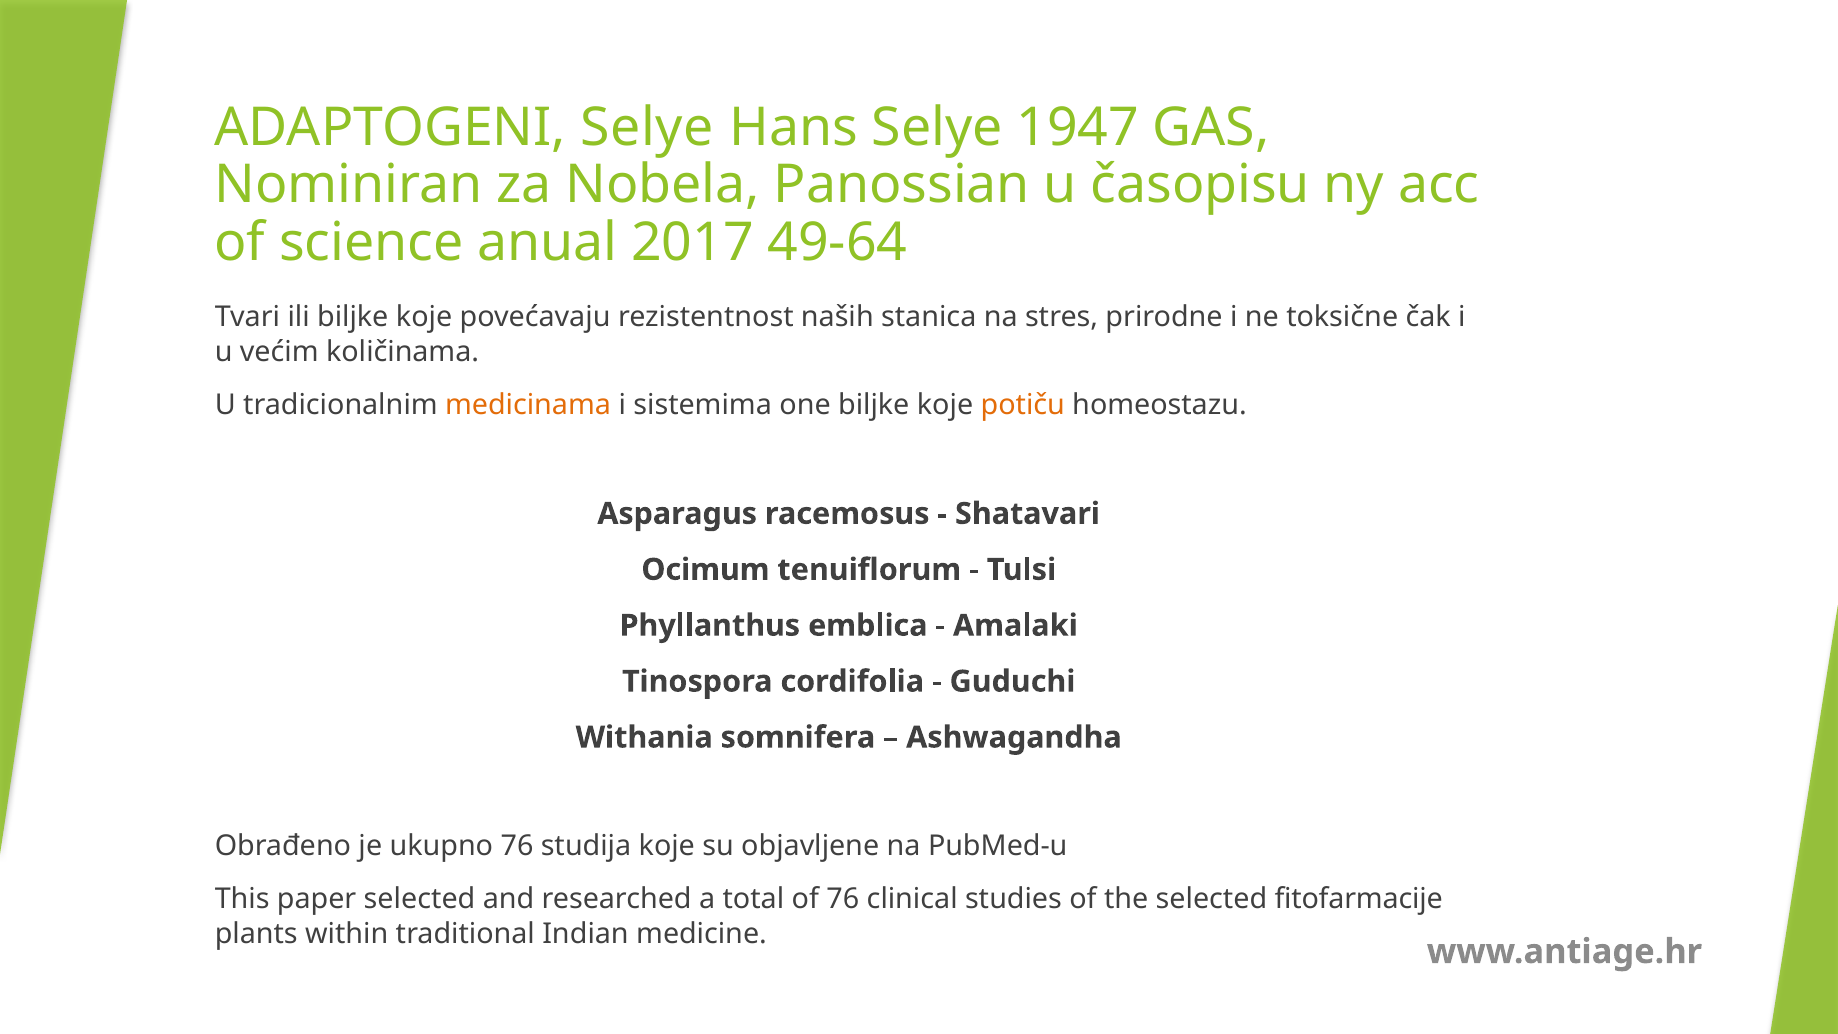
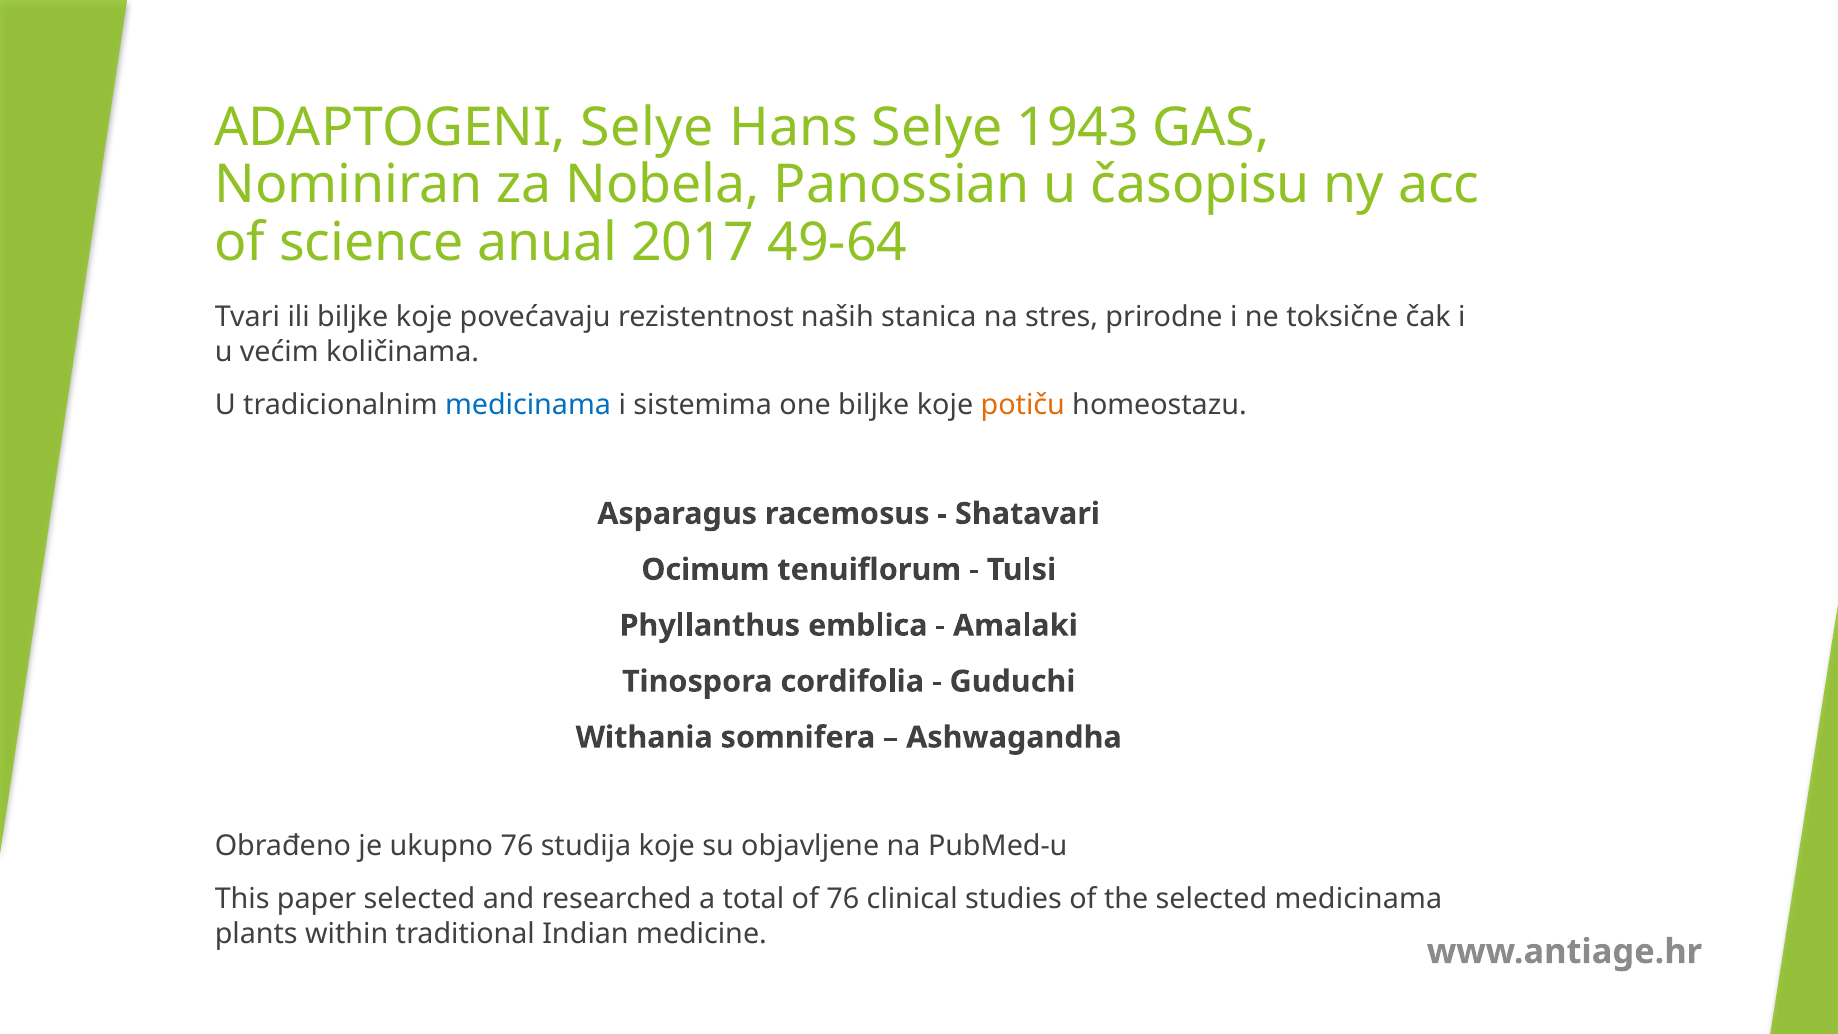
1947: 1947 -> 1943
medicinama at (528, 405) colour: orange -> blue
selected fitofarmacije: fitofarmacije -> medicinama
